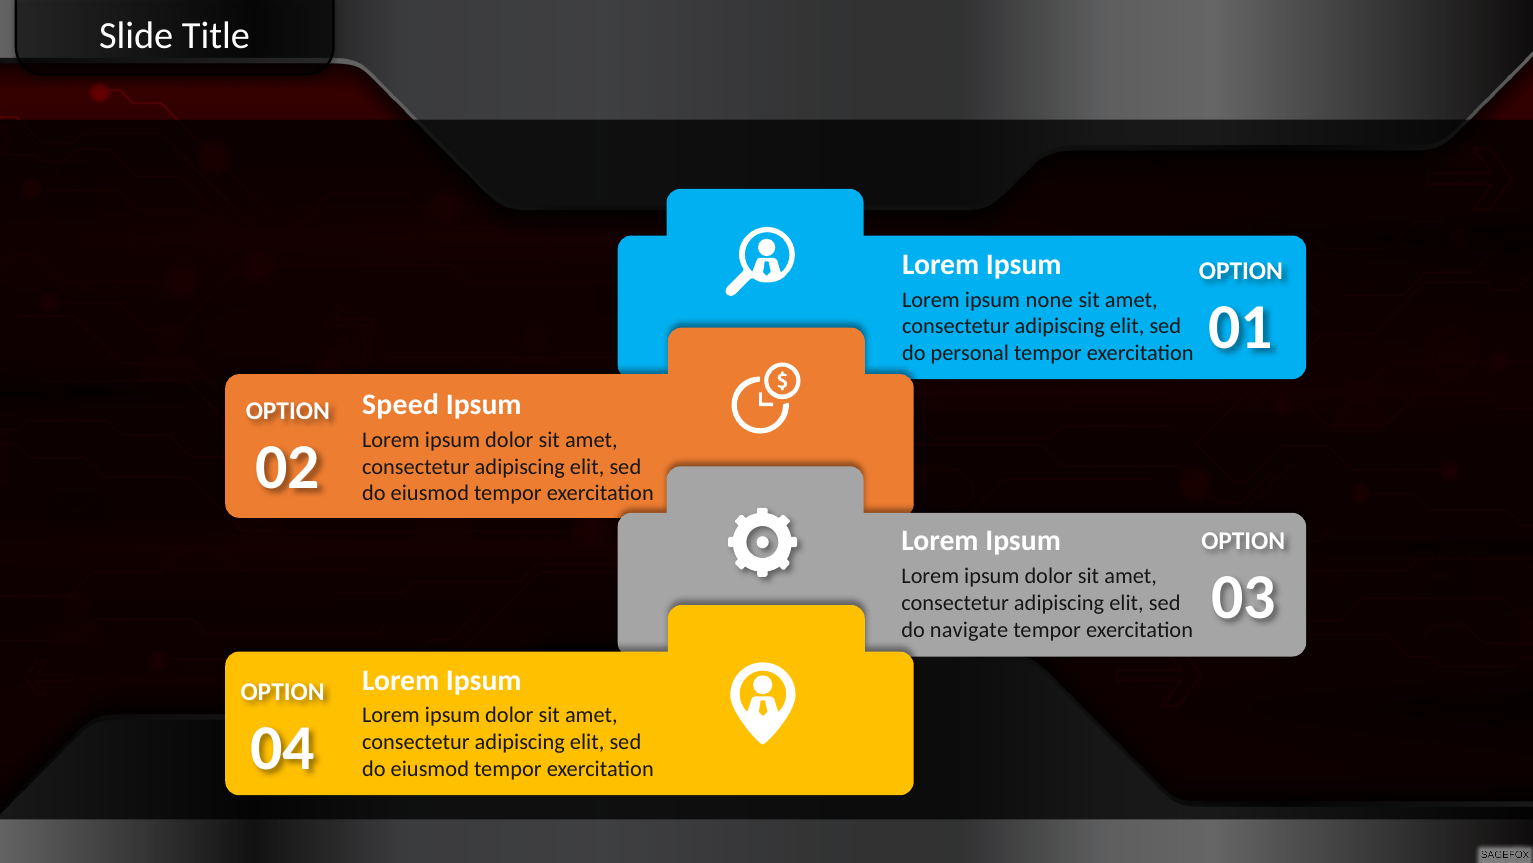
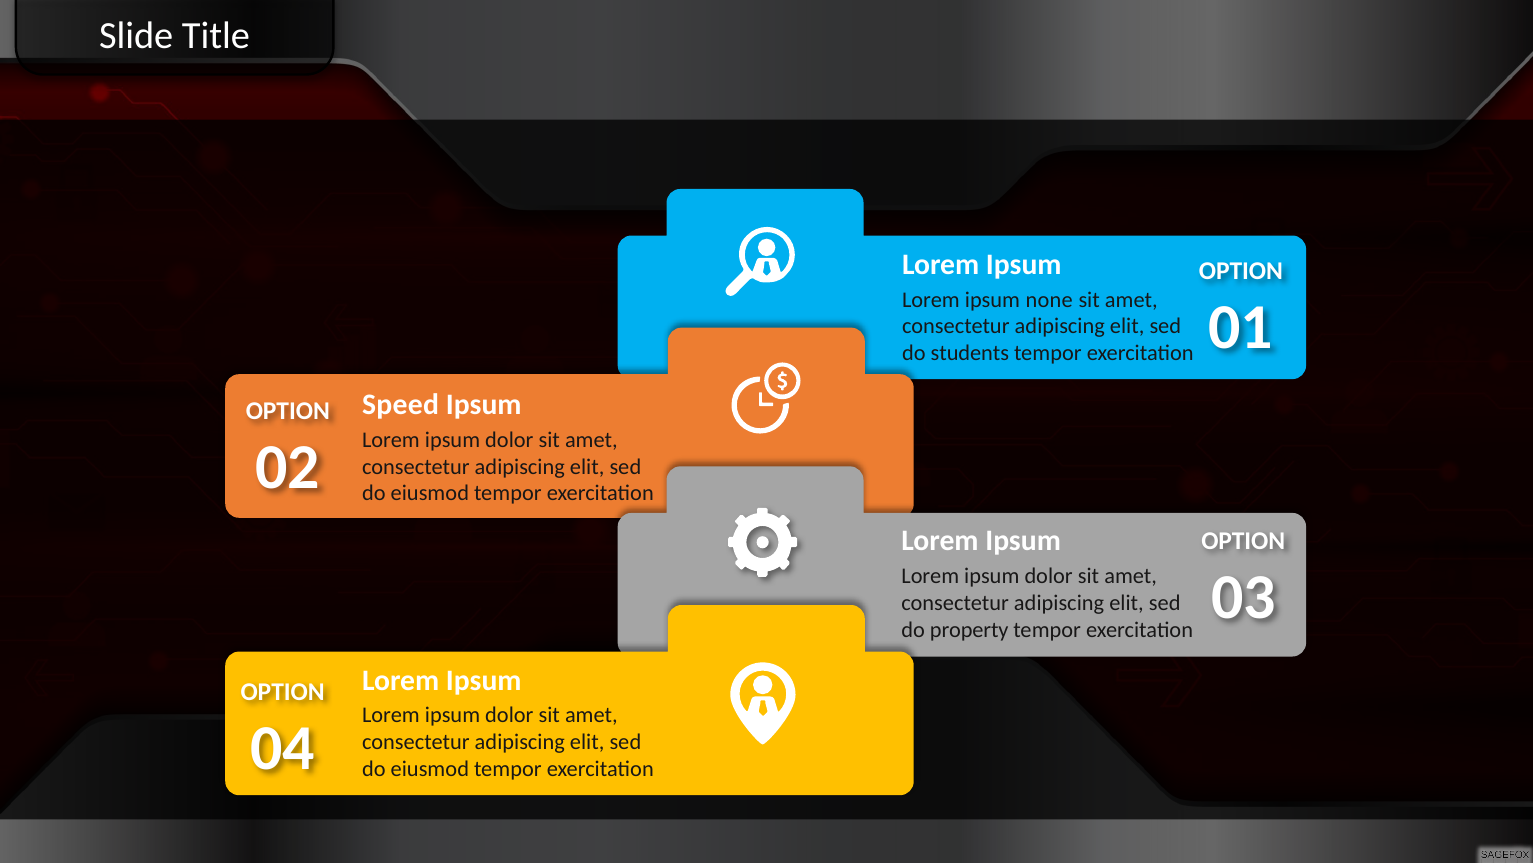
personal: personal -> students
navigate: navigate -> property
